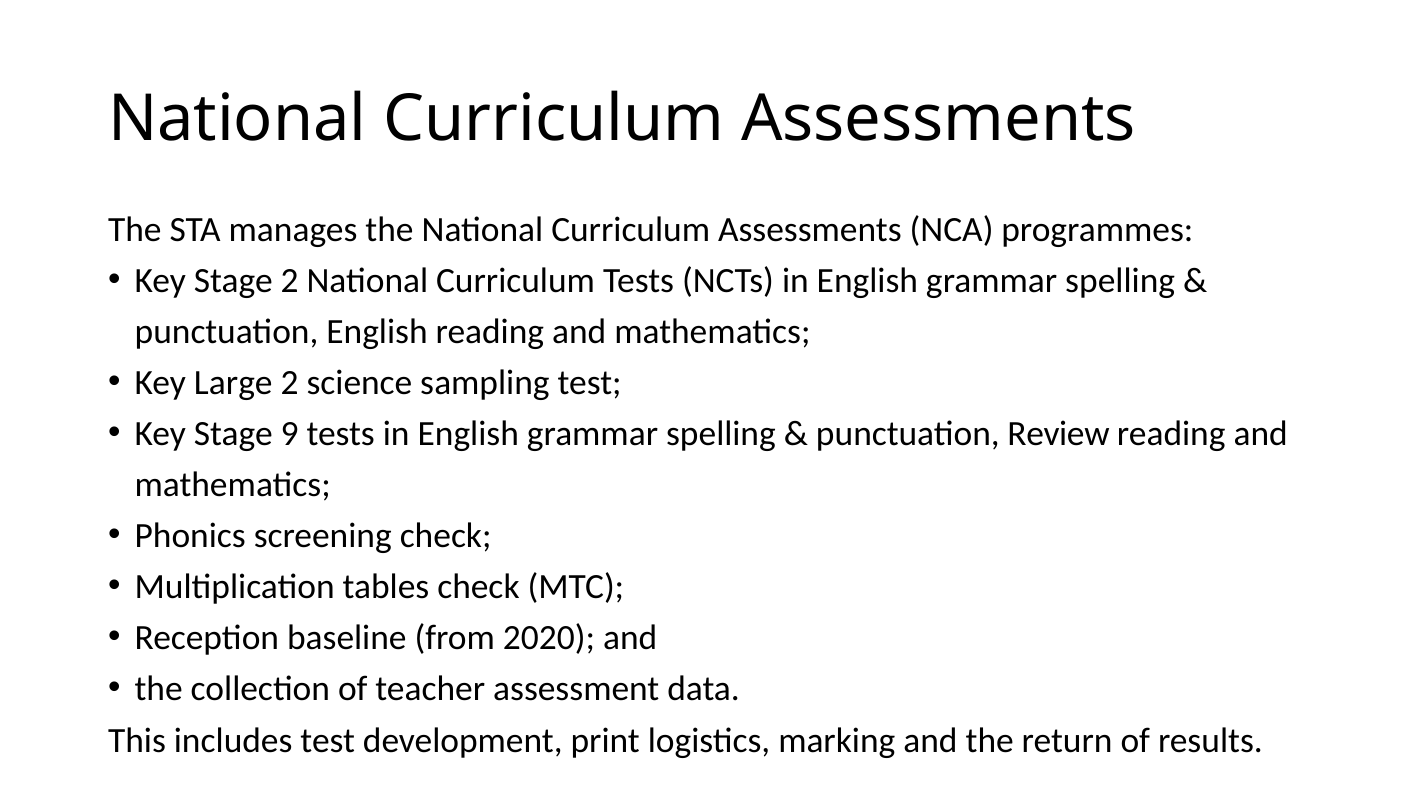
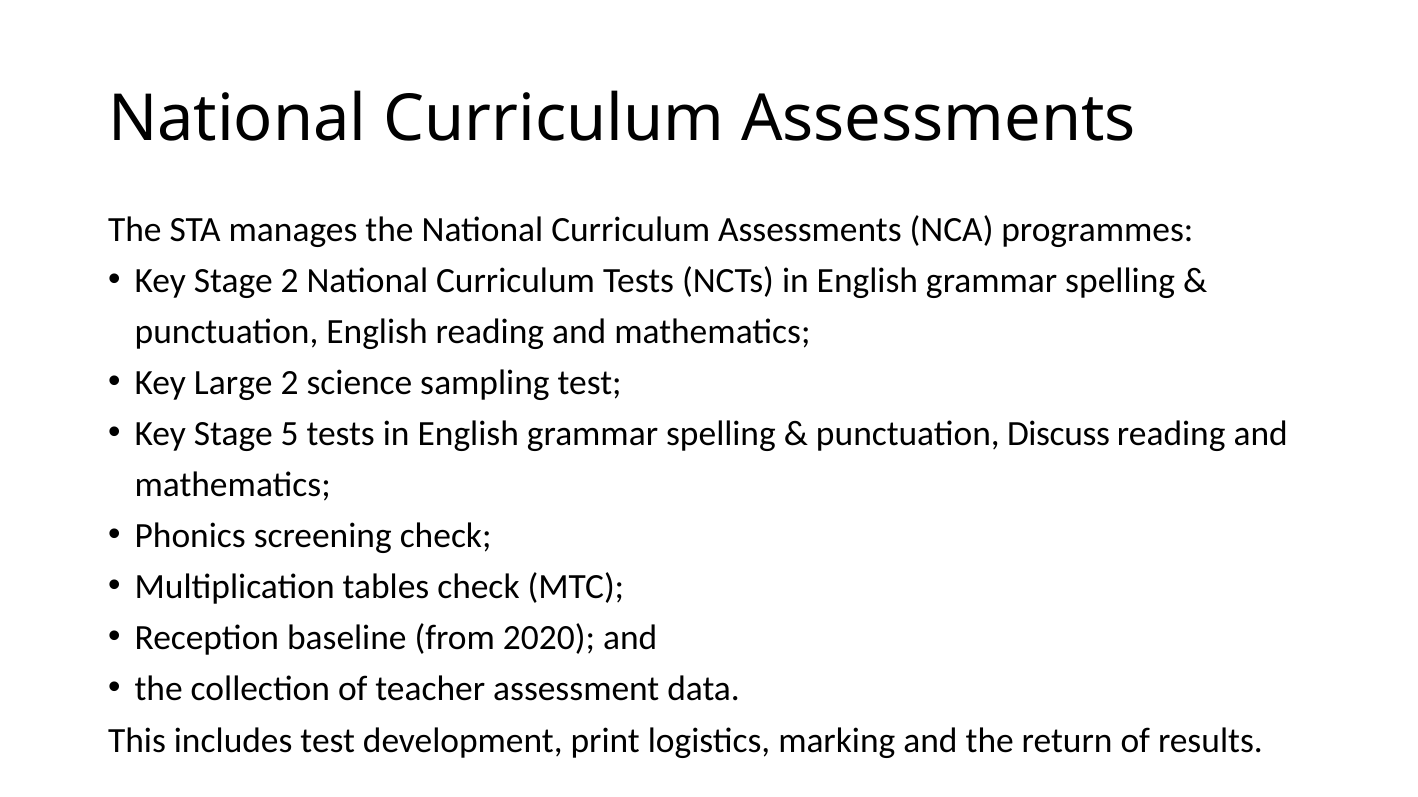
9: 9 -> 5
Review: Review -> Discuss
